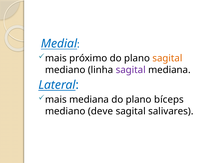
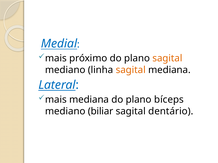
sagital at (131, 70) colour: purple -> orange
deve: deve -> biliar
salivares: salivares -> dentário
